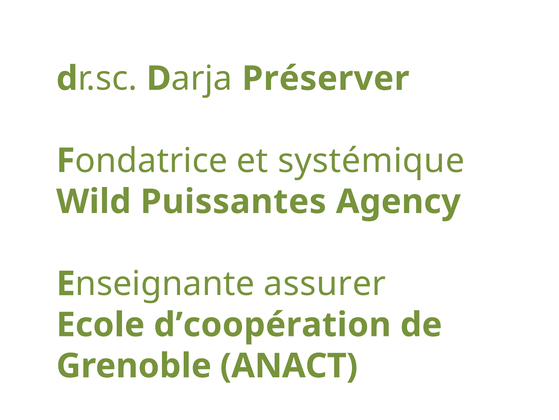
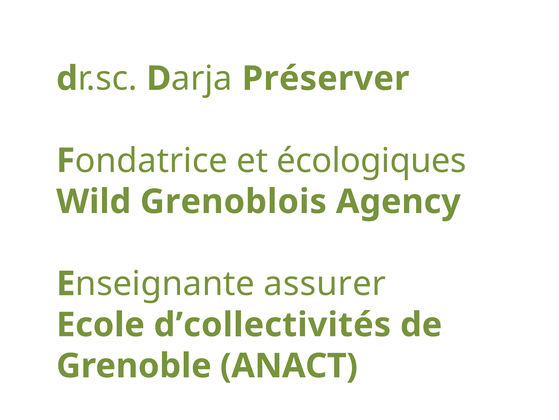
systémique: systémique -> écologiques
Puissantes: Puissantes -> Grenoblois
d’coopération: d’coopération -> d’collectivités
